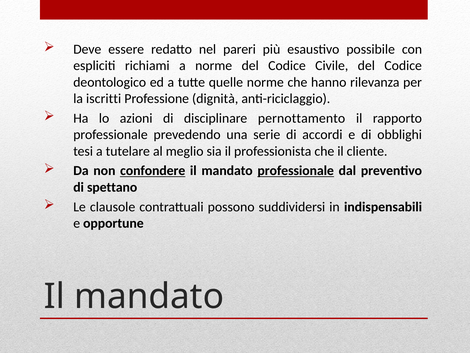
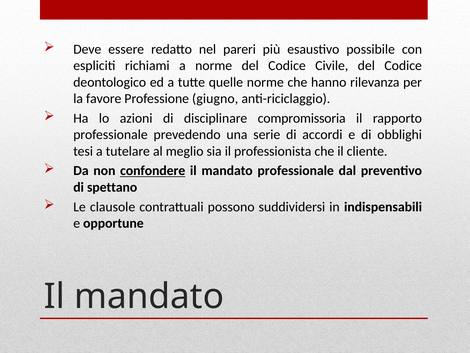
iscritti: iscritti -> favore
dignità: dignità -> giugno
pernottamento: pernottamento -> compromissoria
professionale at (296, 171) underline: present -> none
